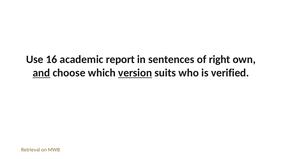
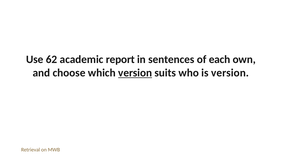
16: 16 -> 62
right: right -> each
and underline: present -> none
is verified: verified -> version
